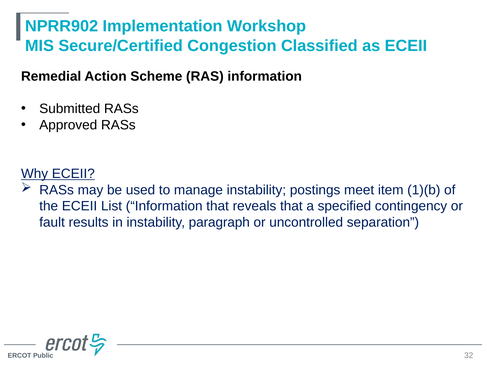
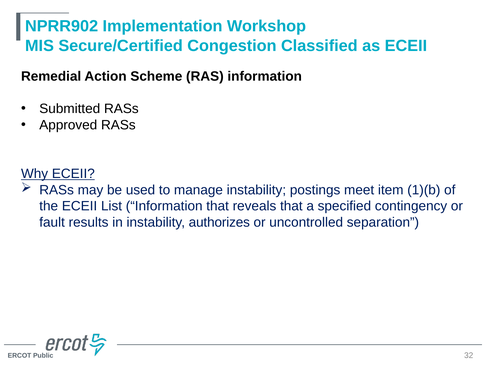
paragraph: paragraph -> authorizes
